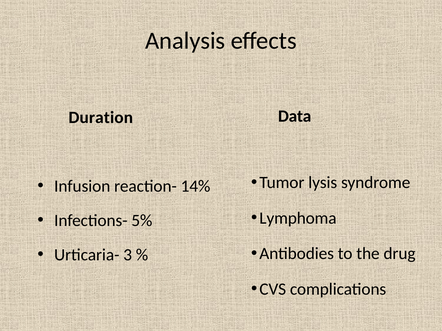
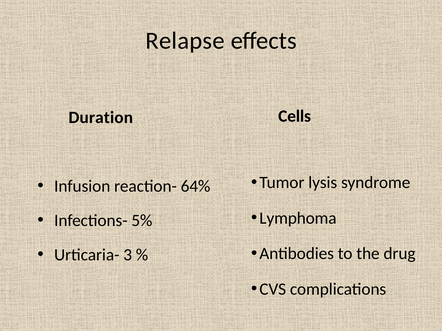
Analysis: Analysis -> Relapse
Data: Data -> Cells
14%: 14% -> 64%
